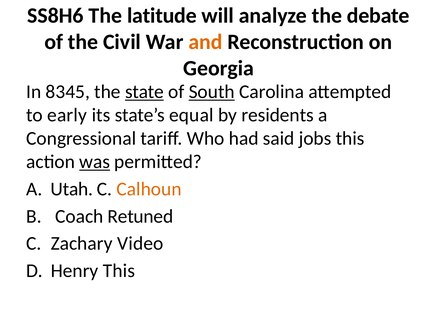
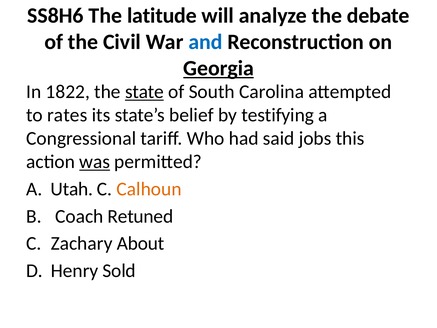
and colour: orange -> blue
Georgia underline: none -> present
8345: 8345 -> 1822
South underline: present -> none
early: early -> rates
equal: equal -> belief
residents: residents -> testifying
Video: Video -> About
Henry This: This -> Sold
